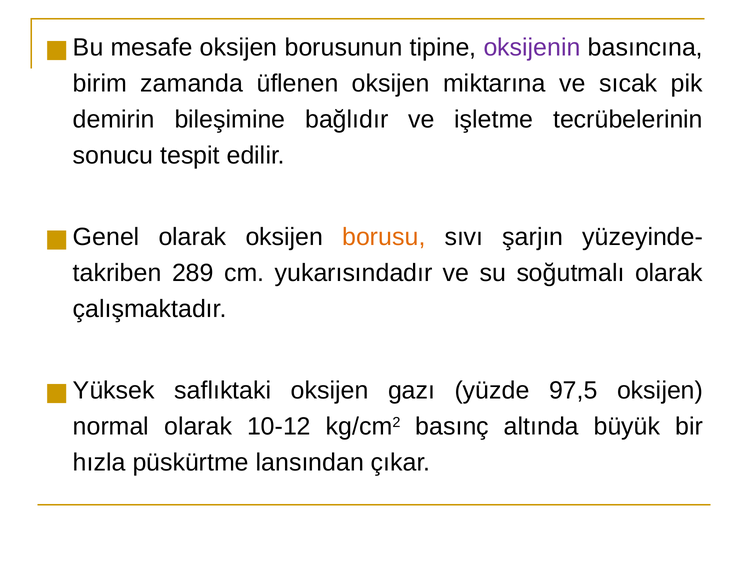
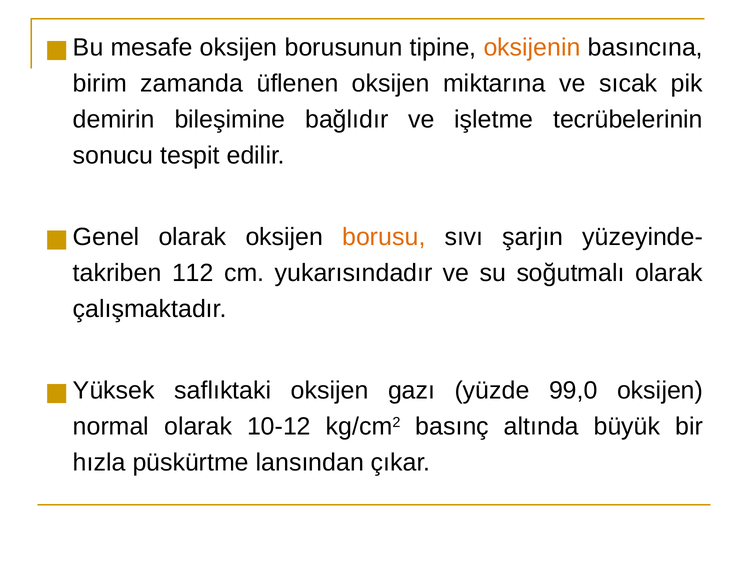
oksijenin colour: purple -> orange
289: 289 -> 112
97,5: 97,5 -> 99,0
